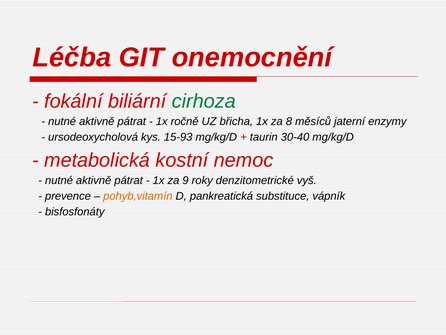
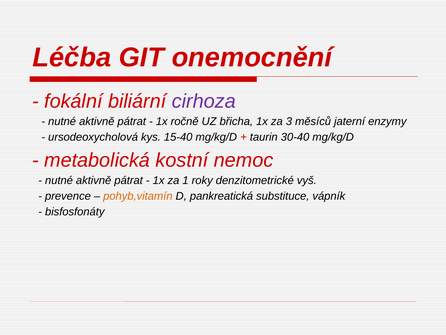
cirhoza colour: green -> purple
8: 8 -> 3
15-93: 15-93 -> 15-40
9: 9 -> 1
